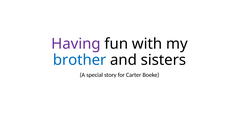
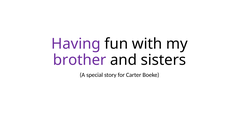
brother colour: blue -> purple
